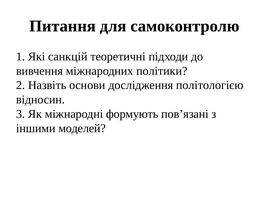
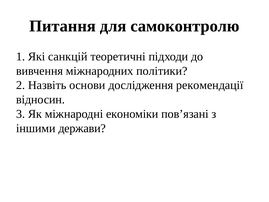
політологією: політологією -> рекомендації
формують: формують -> економіки
моделей: моделей -> держави
